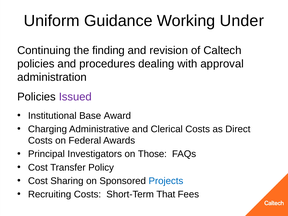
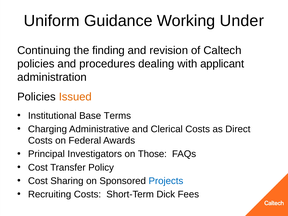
approval: approval -> applicant
Issued colour: purple -> orange
Award: Award -> Terms
That: That -> Dick
